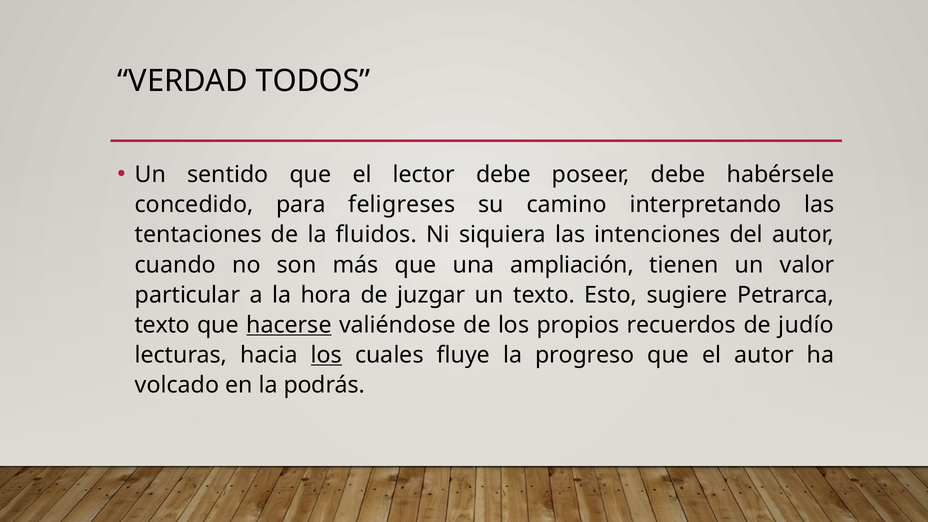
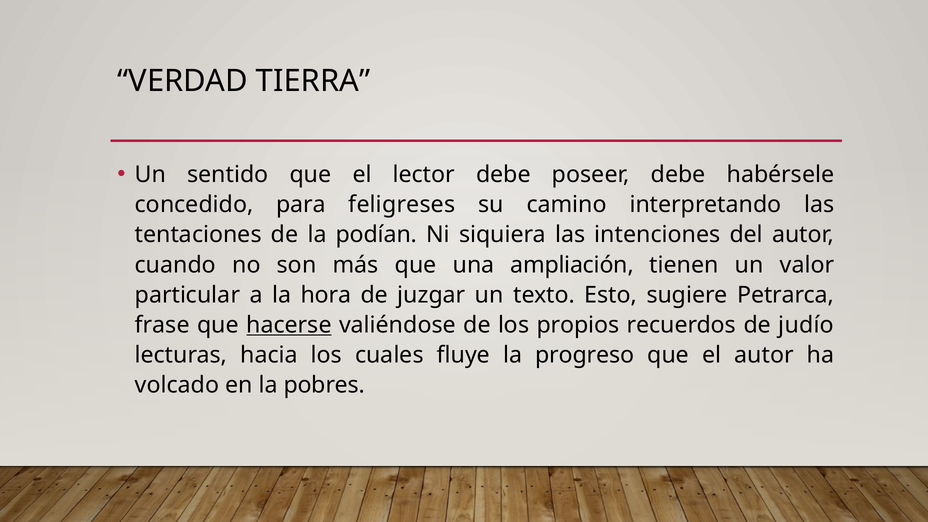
TODOS: TODOS -> TIERRA
fluidos: fluidos -> podían
texto at (162, 325): texto -> frase
los at (326, 355) underline: present -> none
podrás: podrás -> pobres
